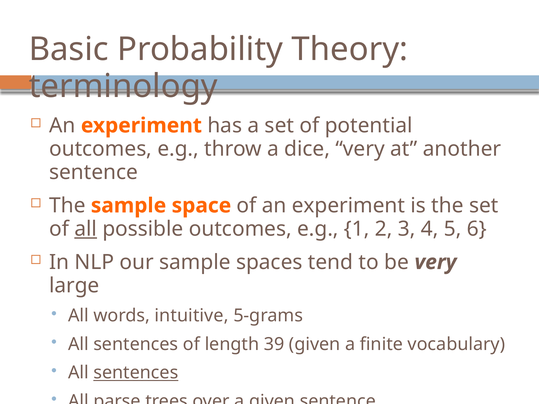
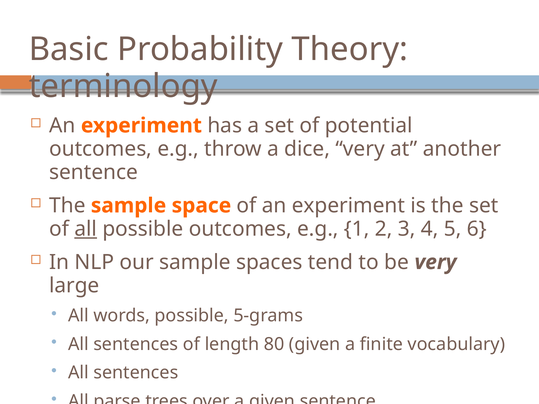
words intuitive: intuitive -> possible
39: 39 -> 80
sentences at (136, 373) underline: present -> none
